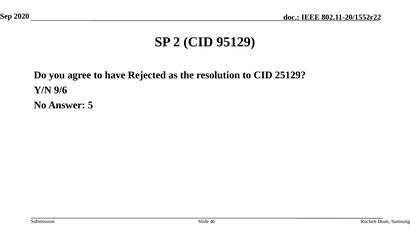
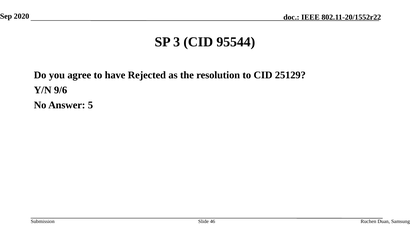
2: 2 -> 3
95129: 95129 -> 95544
